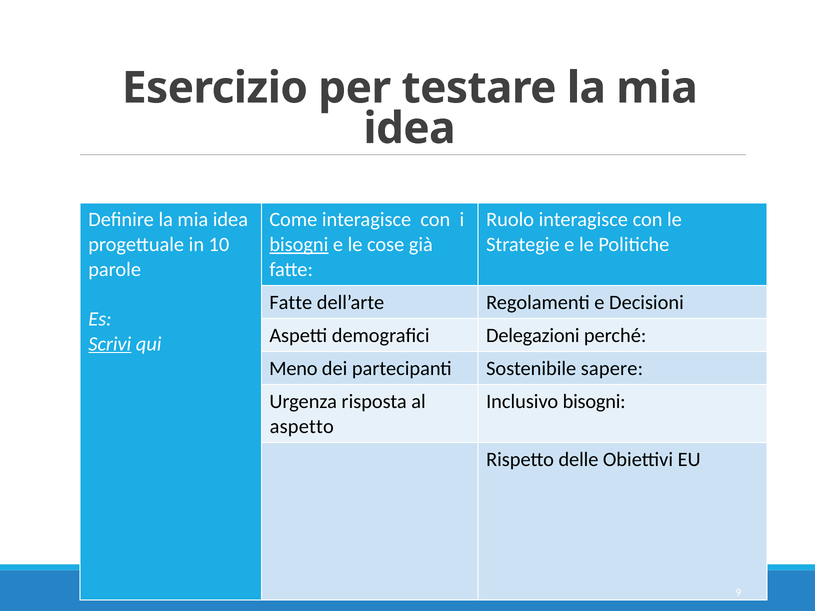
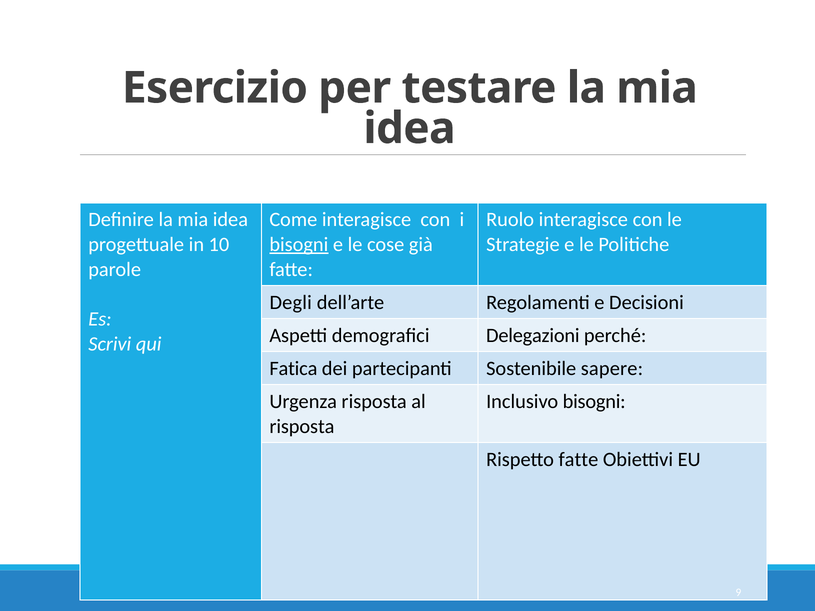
Fatte at (291, 302): Fatte -> Degli
Scrivi underline: present -> none
Meno: Meno -> Fatica
aspetto at (302, 426): aspetto -> risposta
Rispetto delle: delle -> fatte
